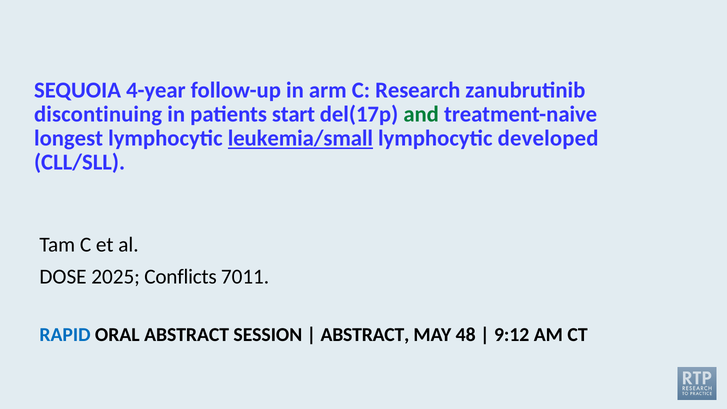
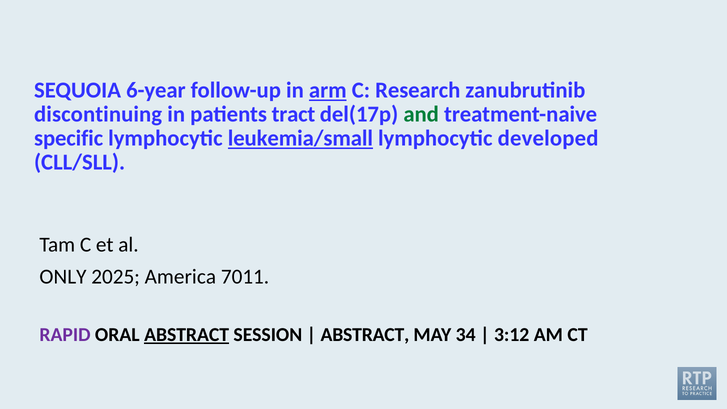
4-year: 4-year -> 6-year
arm underline: none -> present
start: start -> tract
longest: longest -> specific
DOSE: DOSE -> ONLY
Conflicts: Conflicts -> America
RAPID colour: blue -> purple
ABSTRACT at (187, 335) underline: none -> present
48: 48 -> 34
9:12: 9:12 -> 3:12
